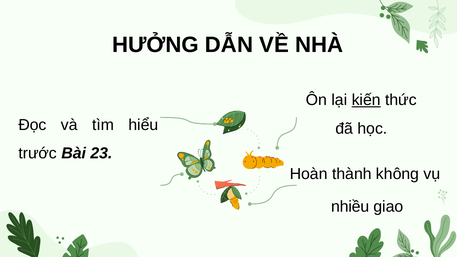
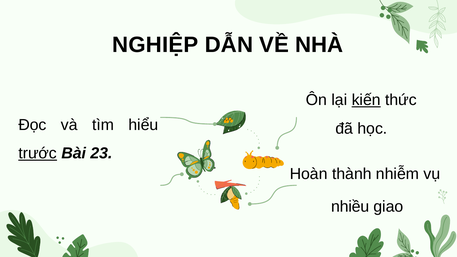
HƯỞNG: HƯỞNG -> NGHIỆP
trước underline: none -> present
không: không -> nhiễm
